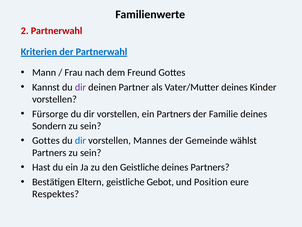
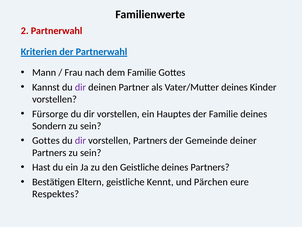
dem Freund: Freund -> Familie
ein Partners: Partners -> Hauptes
dir at (80, 140) colour: blue -> purple
vorstellen Mannes: Mannes -> Partners
wählst: wählst -> deiner
Gebot: Gebot -> Kennt
Position: Position -> Pärchen
